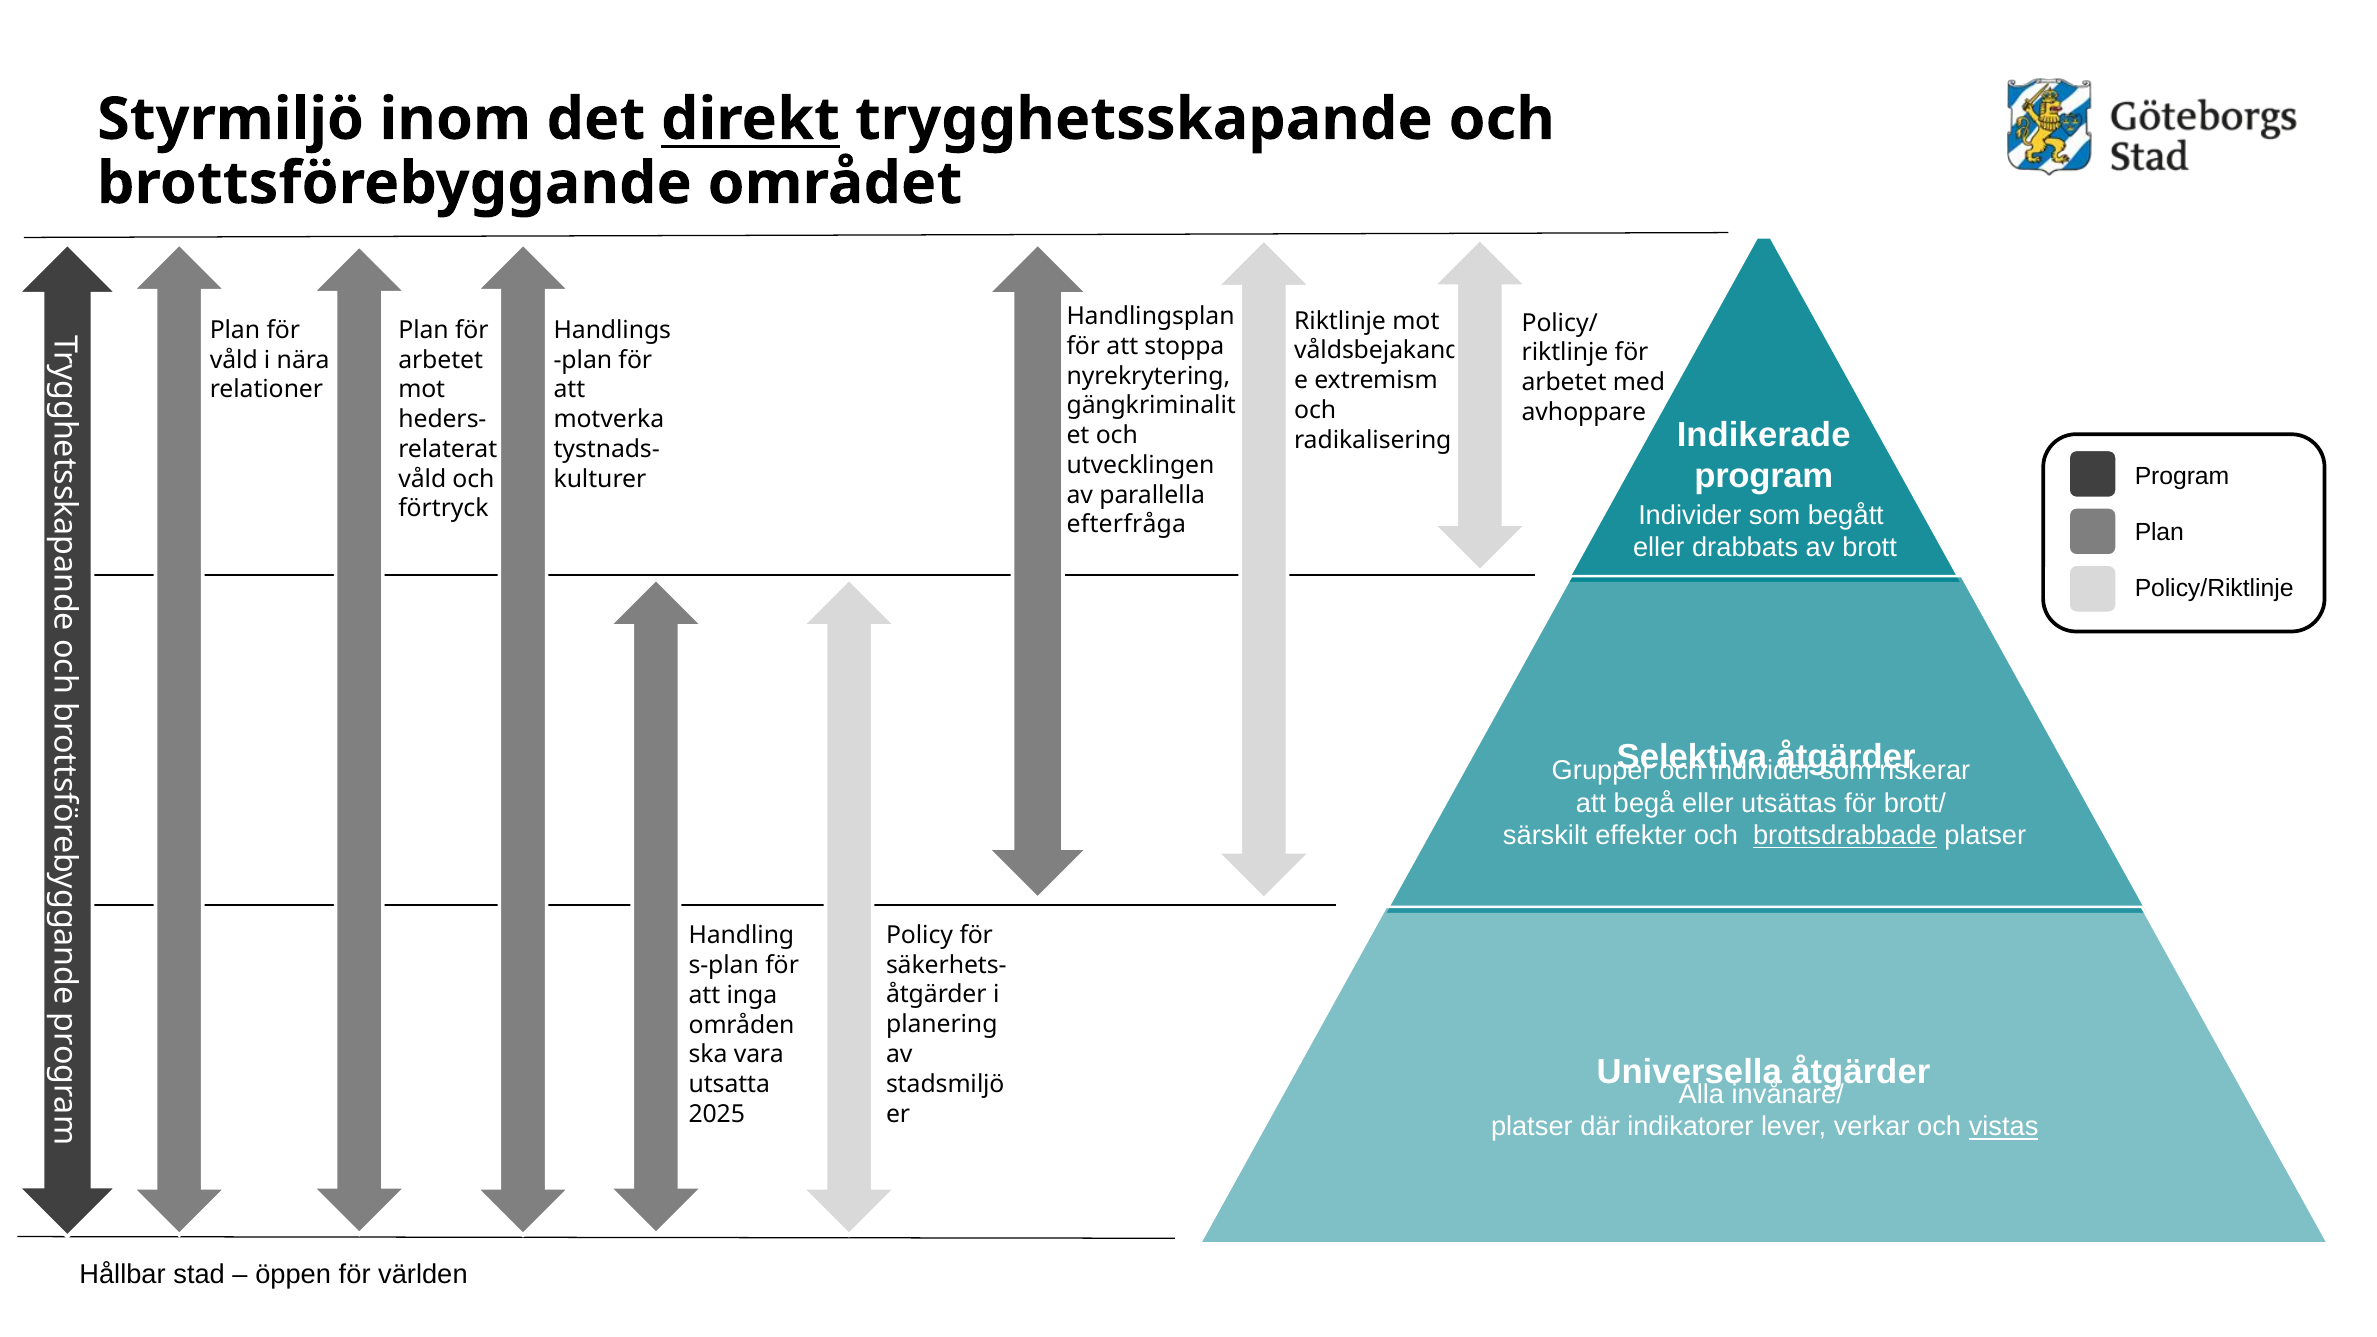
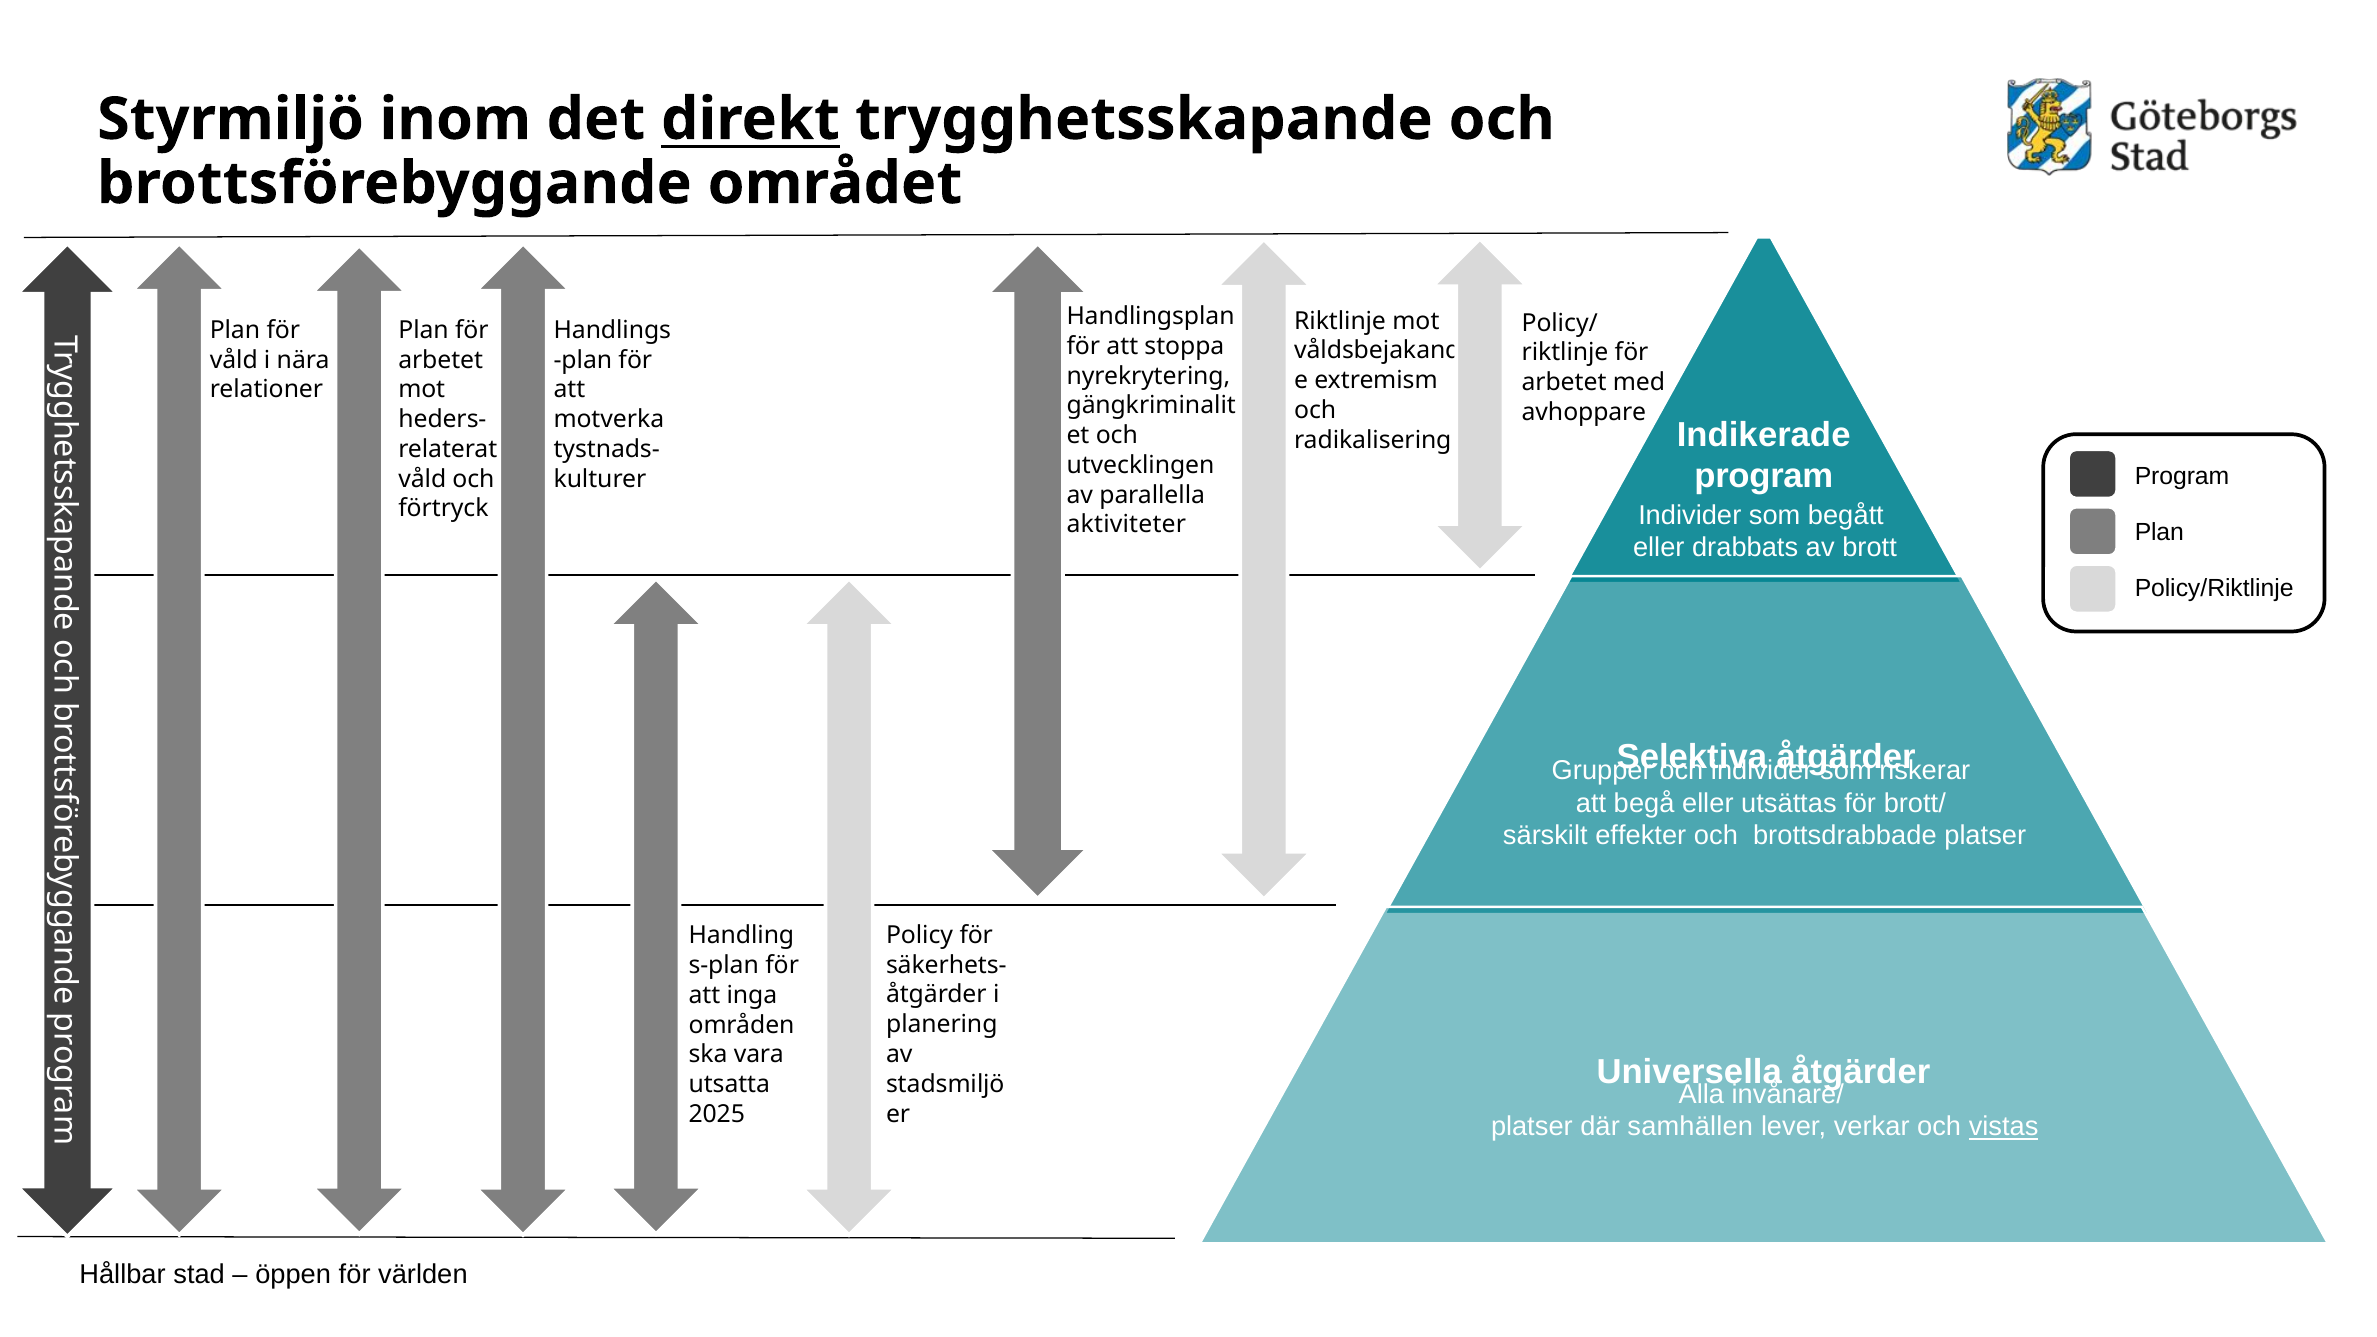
efterfråga: efterfråga -> aktiviteter
brottsdrabbade underline: present -> none
indikatorer: indikatorer -> samhällen
